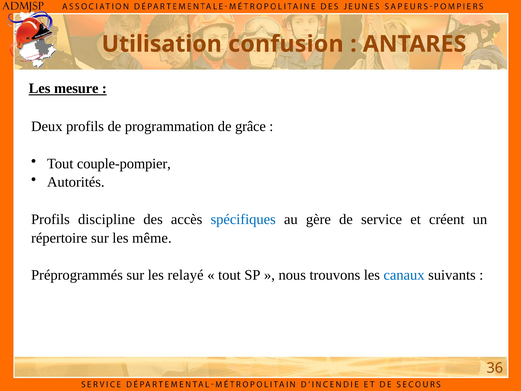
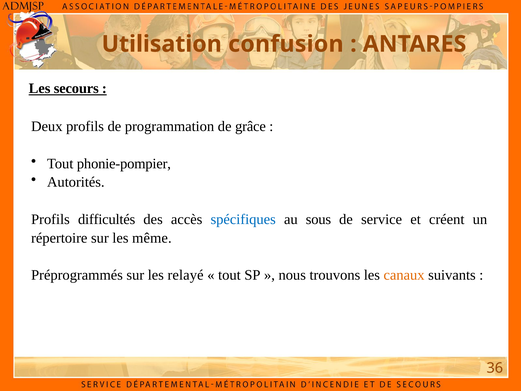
mesure: mesure -> secours
couple-pompier: couple-pompier -> phonie-pompier
discipline: discipline -> difficultés
gère: gère -> sous
canaux colour: blue -> orange
